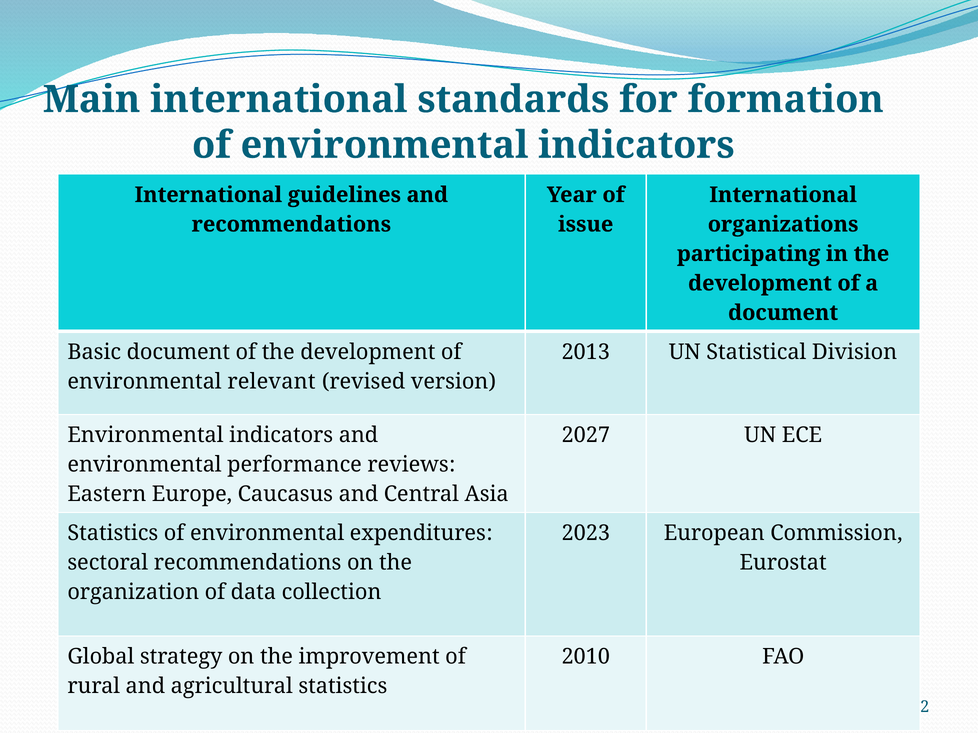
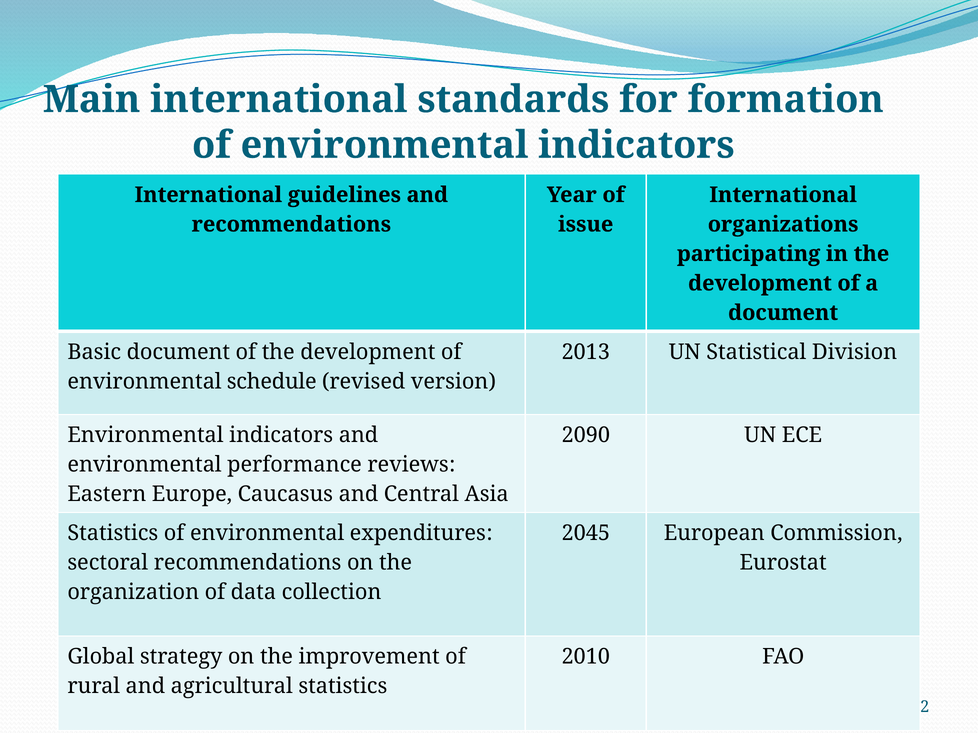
relevant: relevant -> schedule
2027: 2027 -> 2090
2023: 2023 -> 2045
